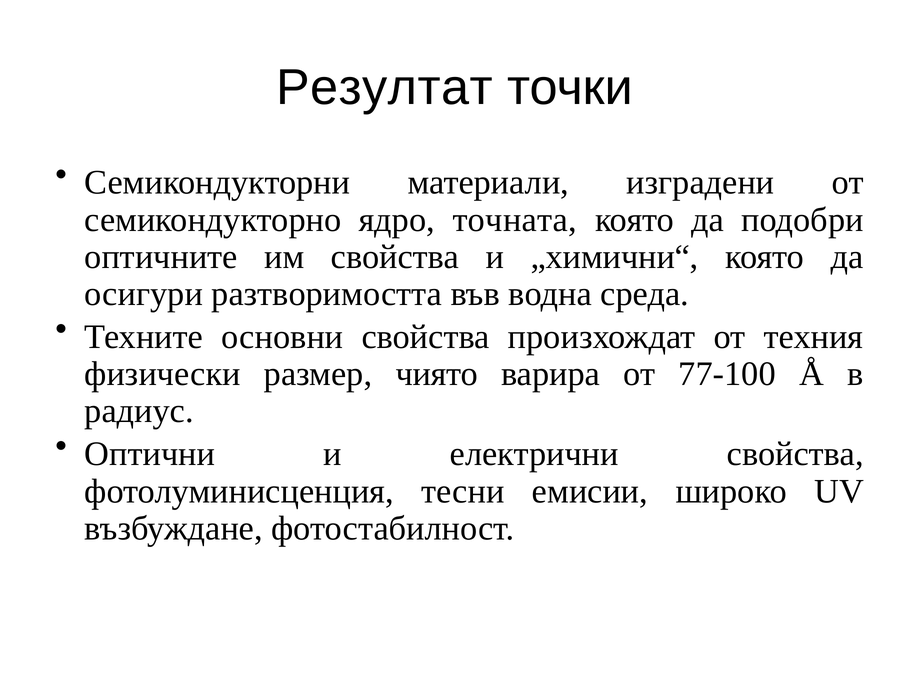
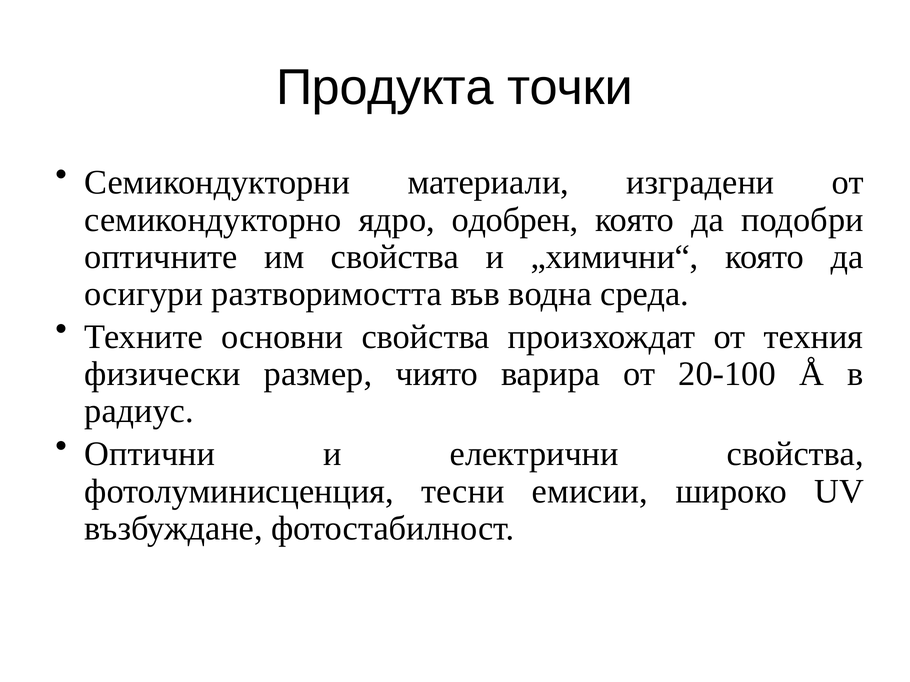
Резултат: Резултат -> Продукта
точната: точната -> одобрен
77-100: 77-100 -> 20-100
